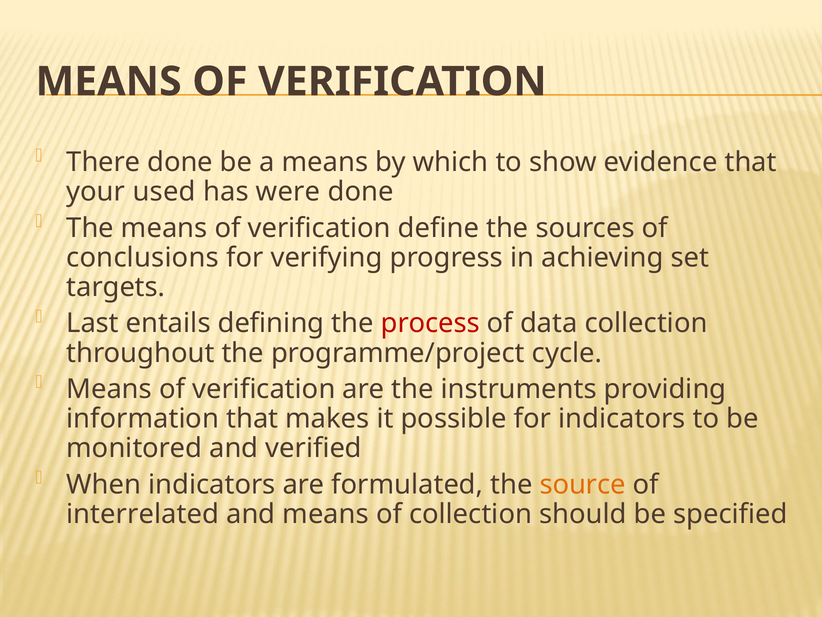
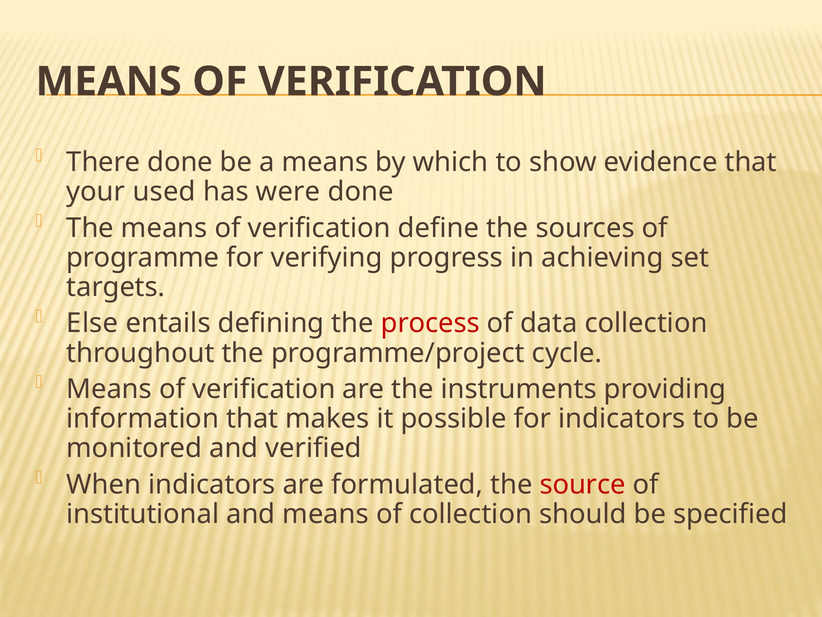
conclusions: conclusions -> programme
Last: Last -> Else
source colour: orange -> red
interrelated: interrelated -> institutional
